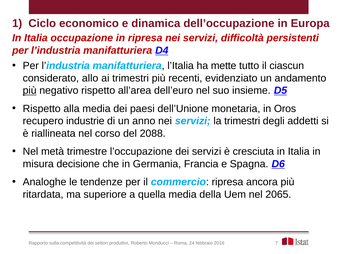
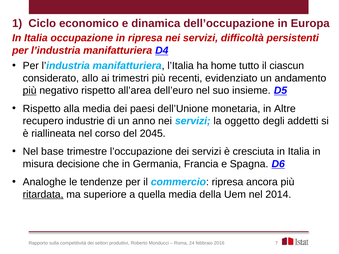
mette: mette -> home
Oros: Oros -> Altre
la trimestri: trimestri -> oggetto
2088: 2088 -> 2045
metà: metà -> base
ritardata underline: none -> present
2065: 2065 -> 2014
